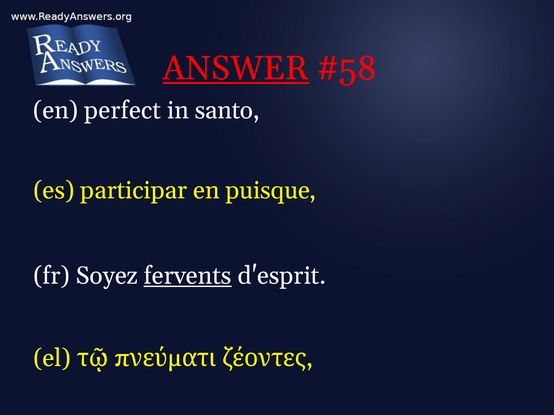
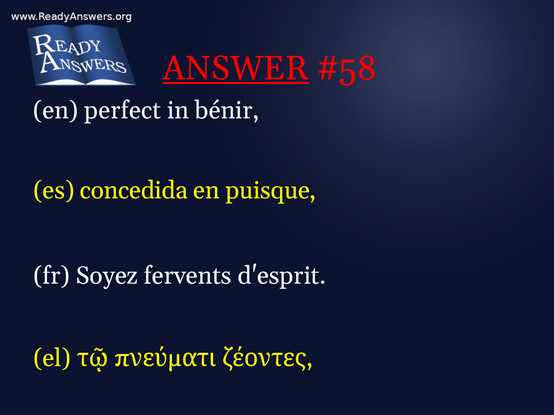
santo: santo -> bénir
participar: participar -> concedida
fervents underline: present -> none
